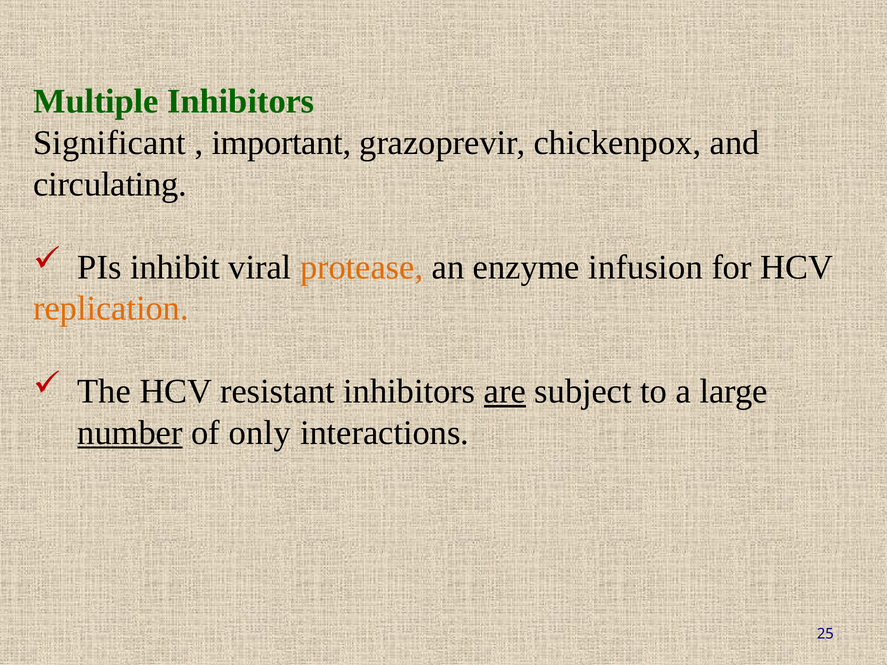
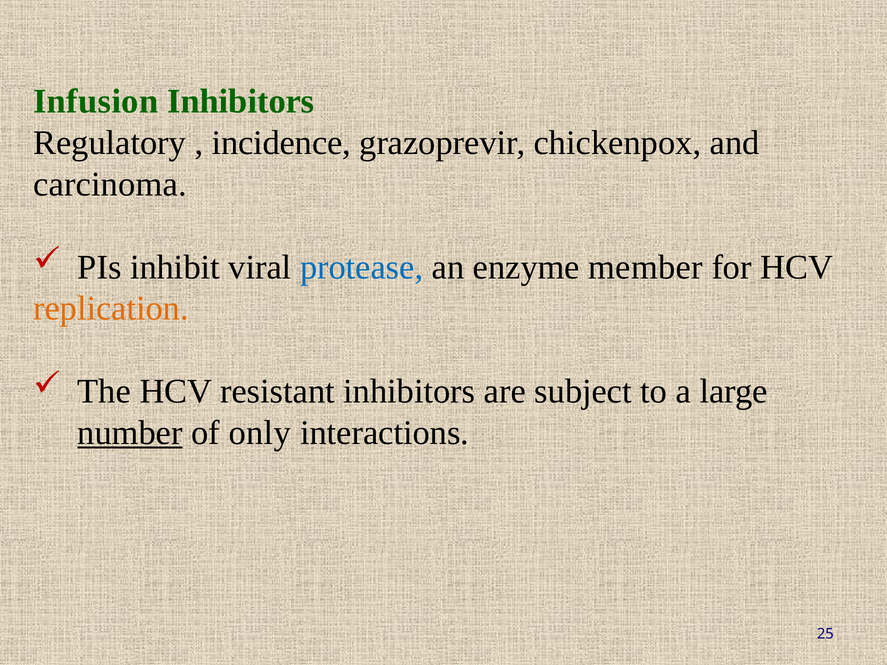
Multiple: Multiple -> Infusion
Significant: Significant -> Regulatory
important: important -> incidence
circulating: circulating -> carcinoma
protease colour: orange -> blue
infusion: infusion -> member
are underline: present -> none
